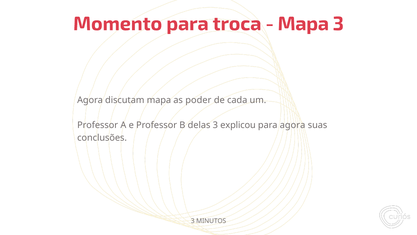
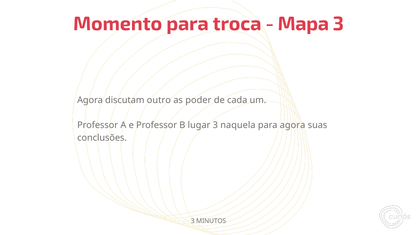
discutam mapa: mapa -> outro
delas: delas -> lugar
explicou: explicou -> naquela
